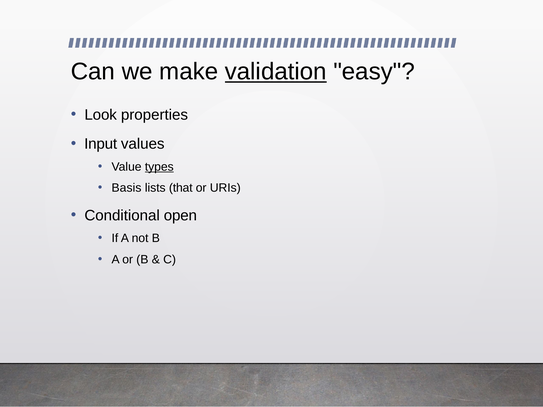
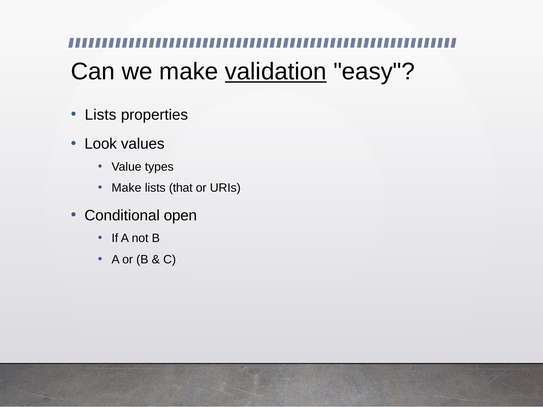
Look at (101, 115): Look -> Lists
Input: Input -> Look
types underline: present -> none
Basis at (127, 188): Basis -> Make
